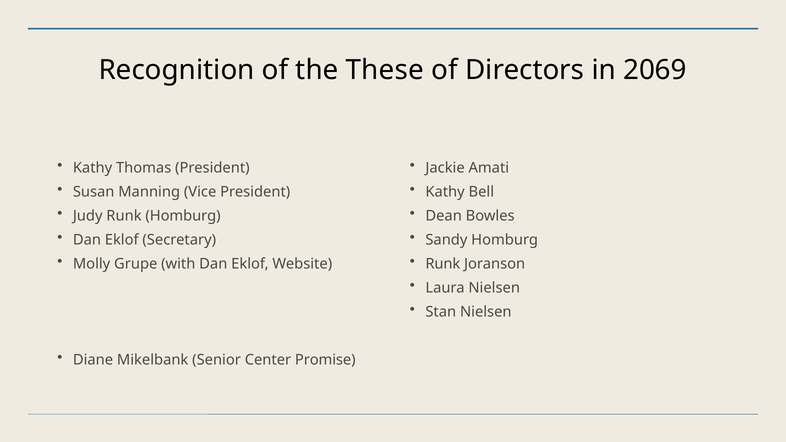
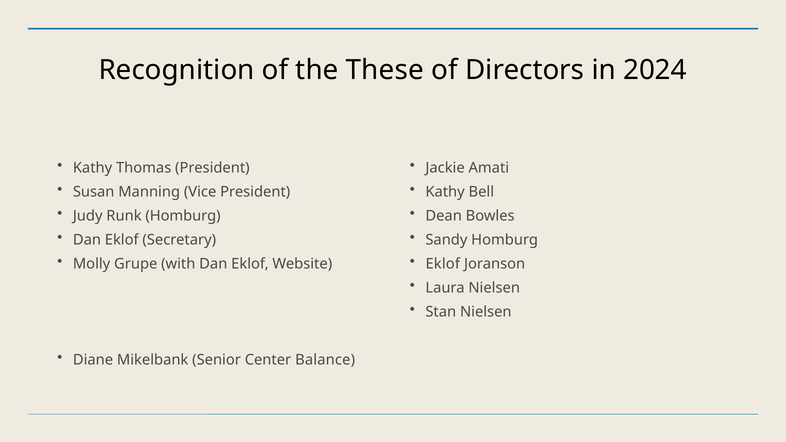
2069: 2069 -> 2024
Runk at (443, 264): Runk -> Eklof
Promise: Promise -> Balance
